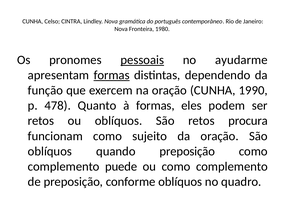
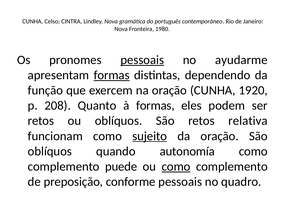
1990: 1990 -> 1920
478: 478 -> 208
procura: procura -> relativa
sujeito underline: none -> present
quando preposição: preposição -> autonomía
como at (176, 166) underline: none -> present
conforme oblíquos: oblíquos -> pessoais
